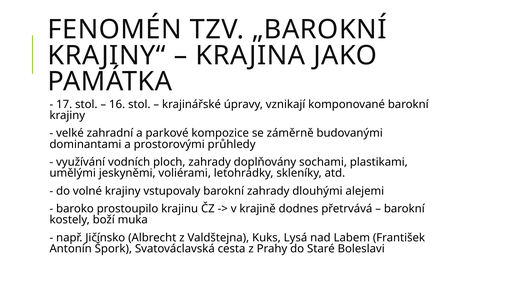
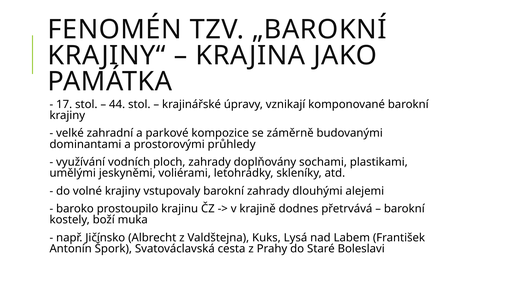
16: 16 -> 44
